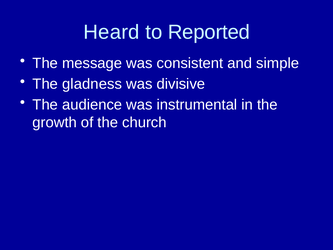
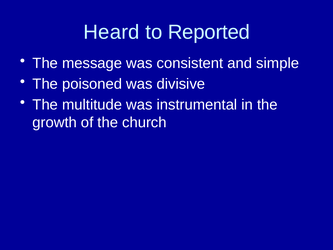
gladness: gladness -> poisoned
audience: audience -> multitude
